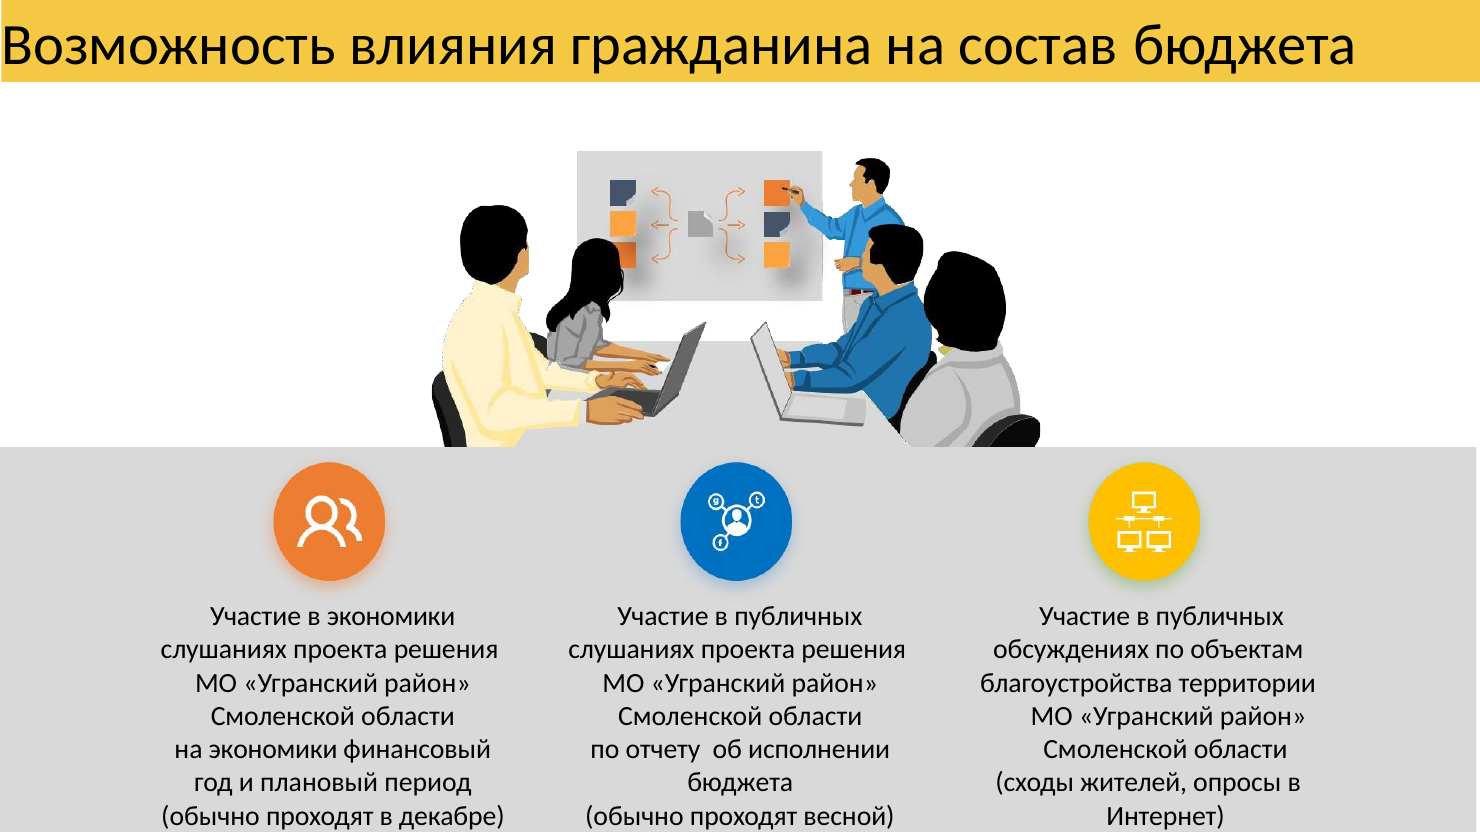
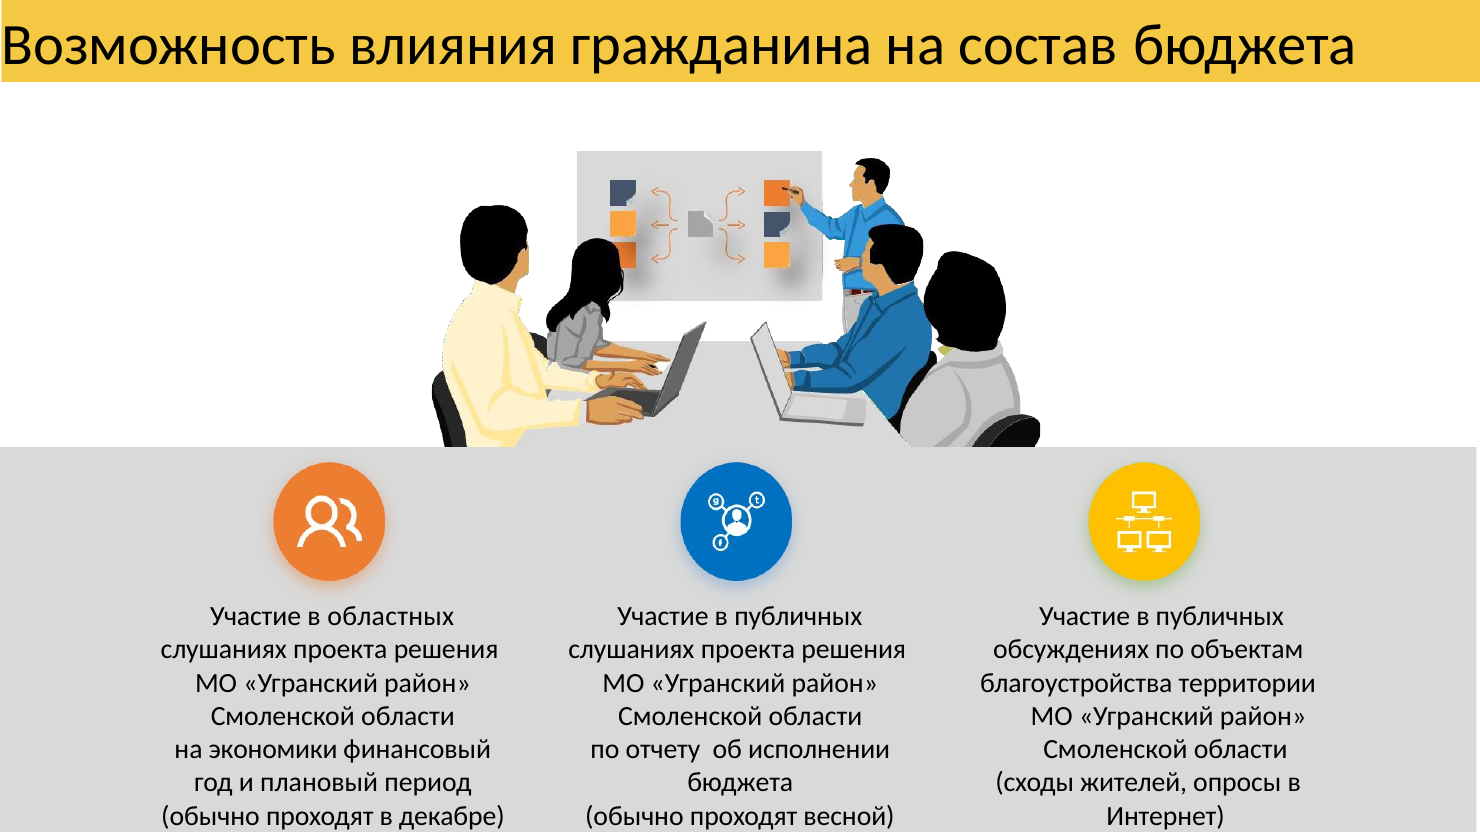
в экономики: экономики -> областных
